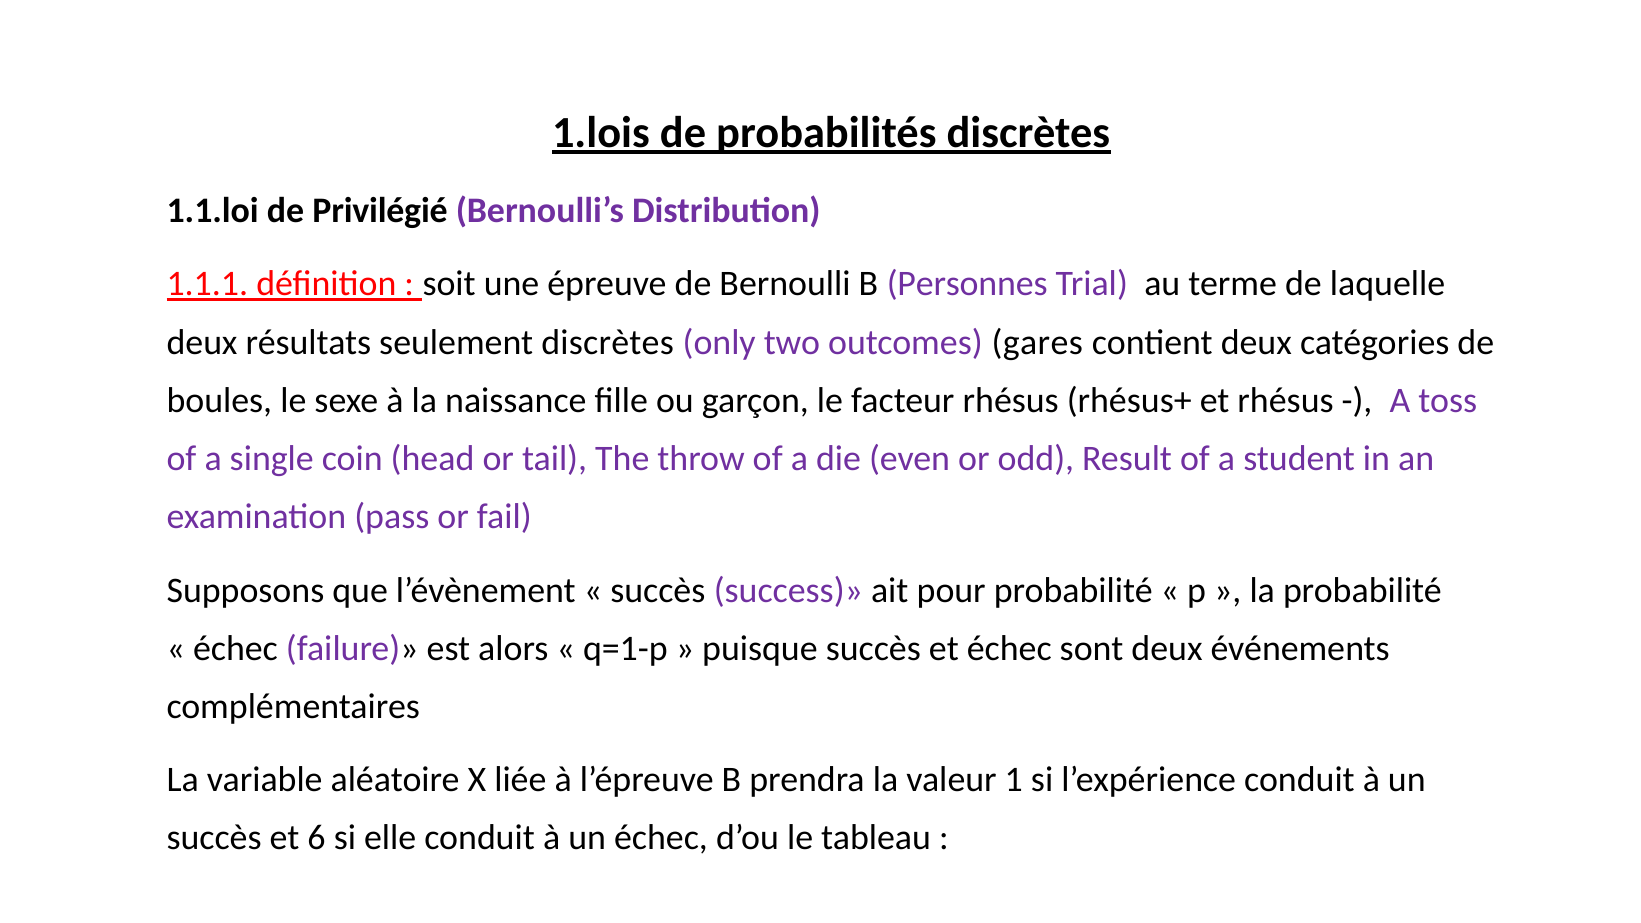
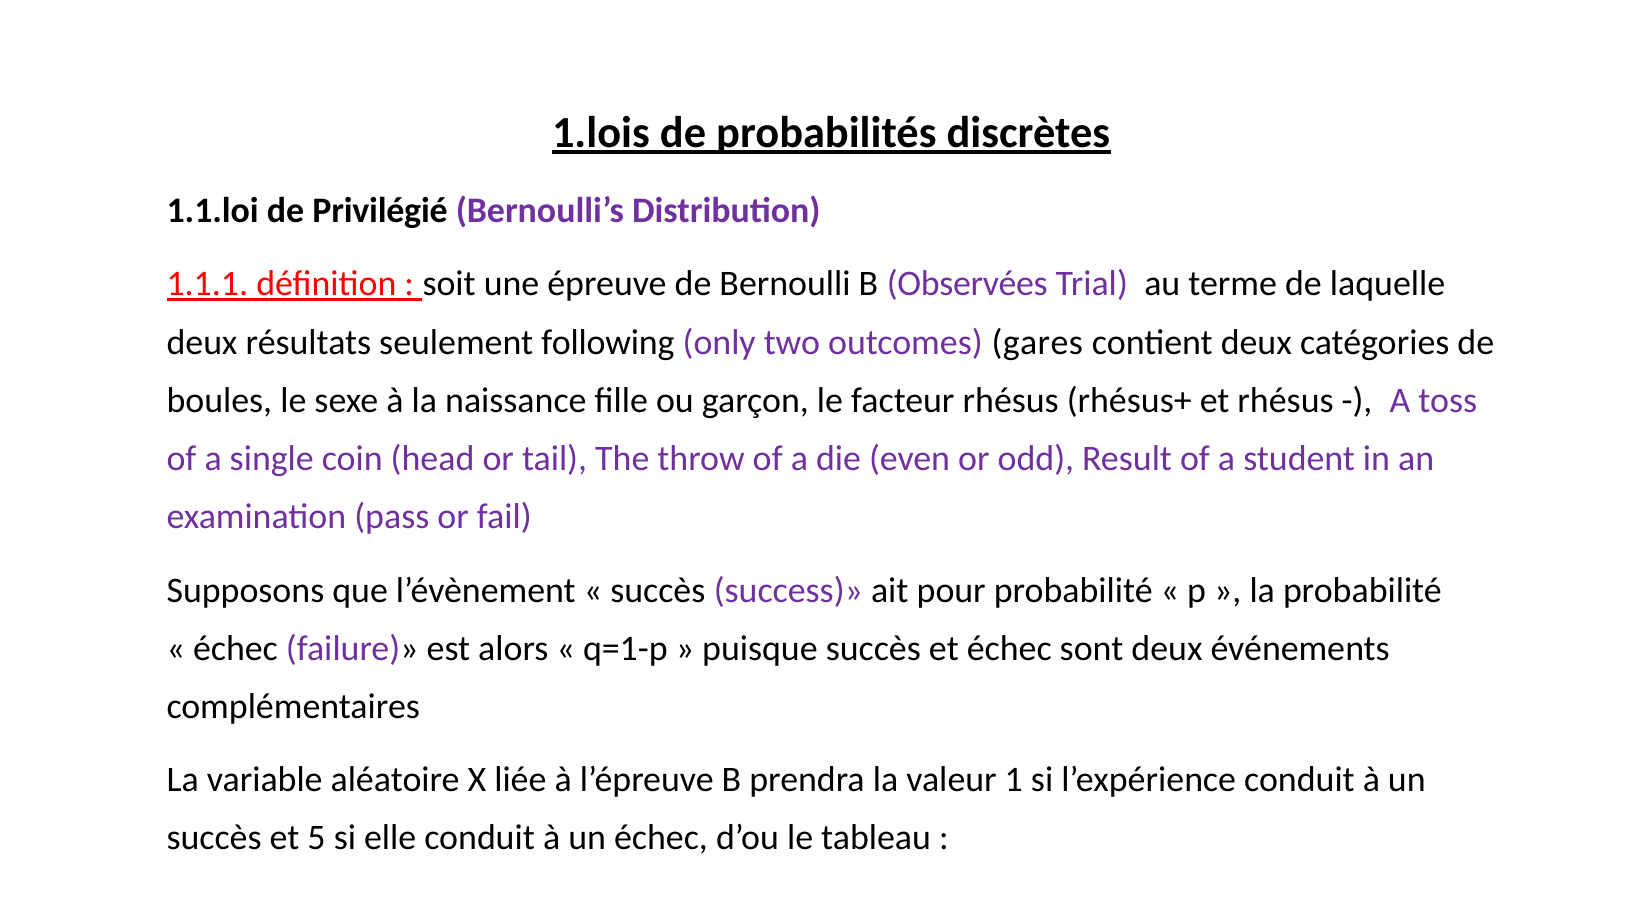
Personnes: Personnes -> Observées
seulement discrètes: discrètes -> following
6: 6 -> 5
